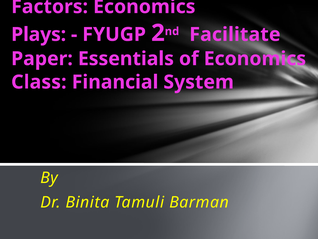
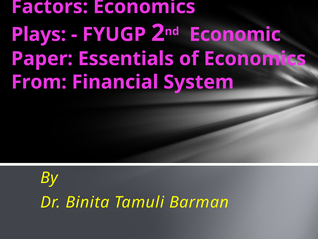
Facilitate: Facilitate -> Economic
Class: Class -> From
